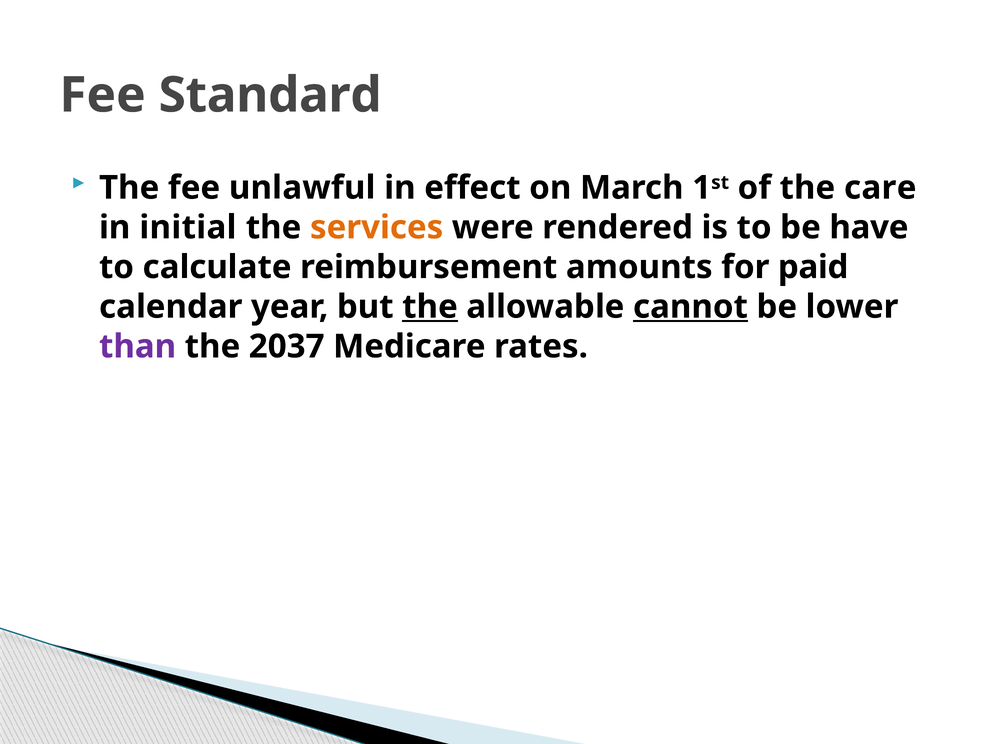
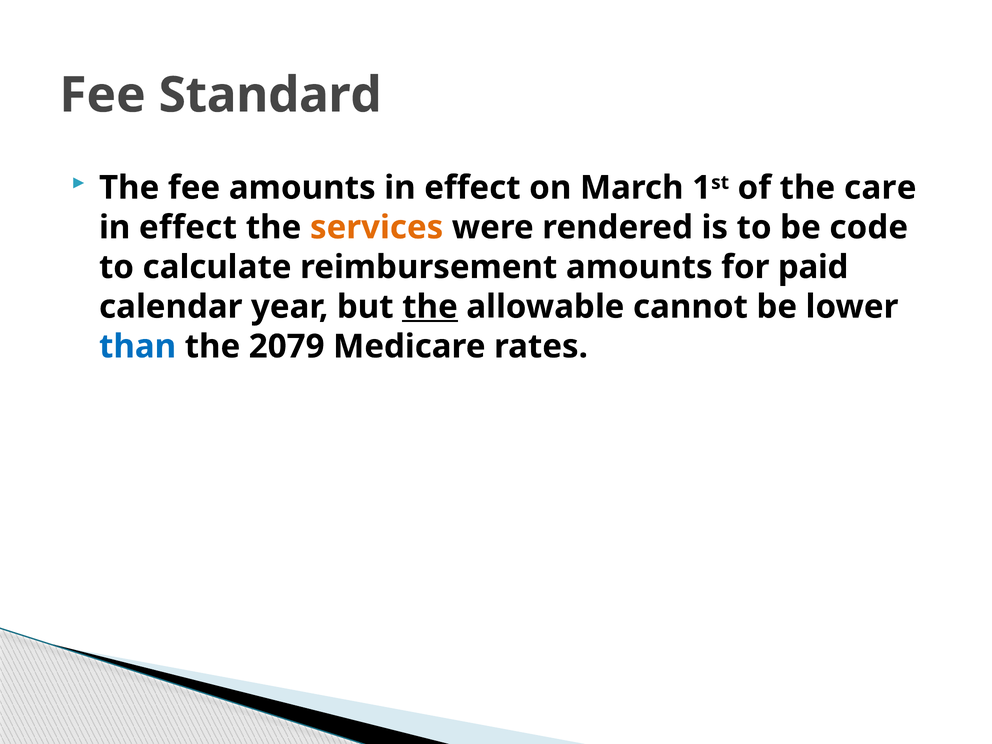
fee unlawful: unlawful -> amounts
initial at (188, 227): initial -> effect
have: have -> code
cannot underline: present -> none
than colour: purple -> blue
2037: 2037 -> 2079
